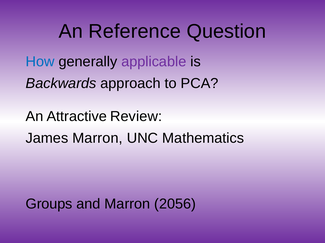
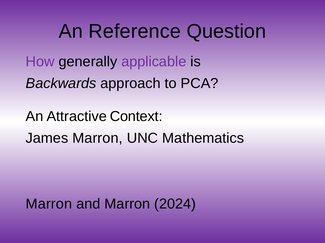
How colour: blue -> purple
Review: Review -> Context
Groups at (49, 204): Groups -> Marron
2056: 2056 -> 2024
